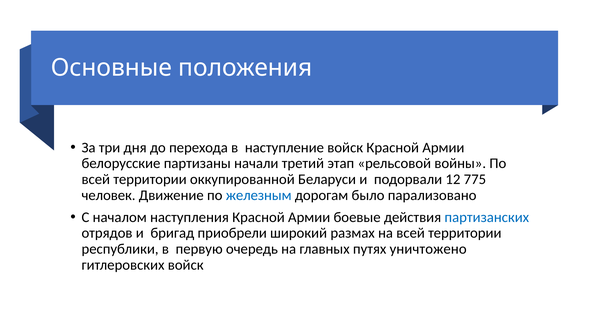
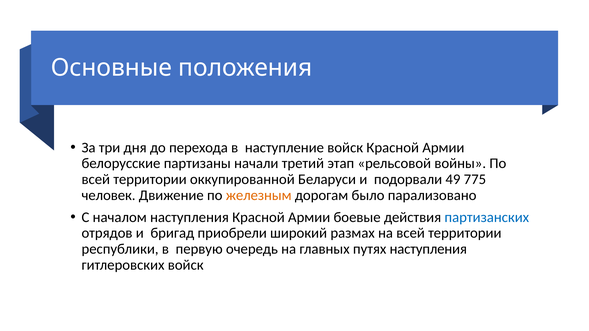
12: 12 -> 49
железным colour: blue -> orange
путях уничтожено: уничтожено -> наступления
